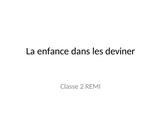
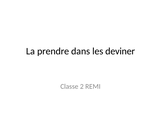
enfance: enfance -> prendre
